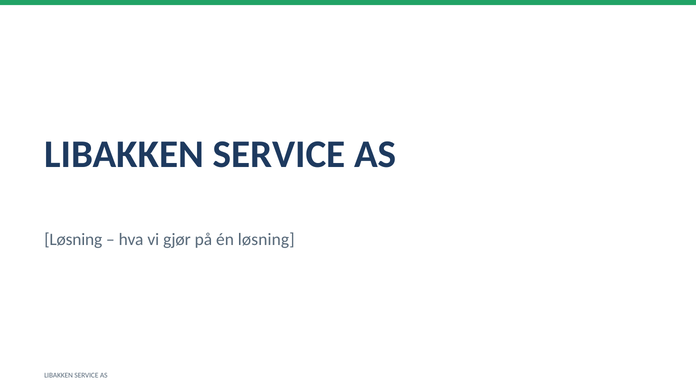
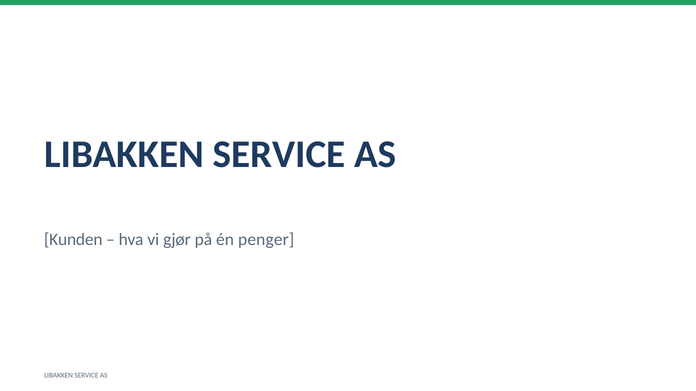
Løsning at (73, 240): Løsning -> Kunden
én løsning: løsning -> penger
